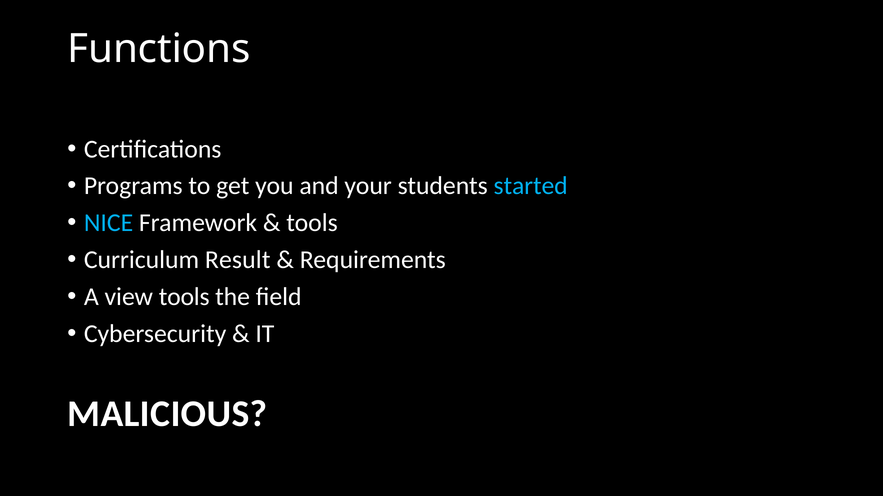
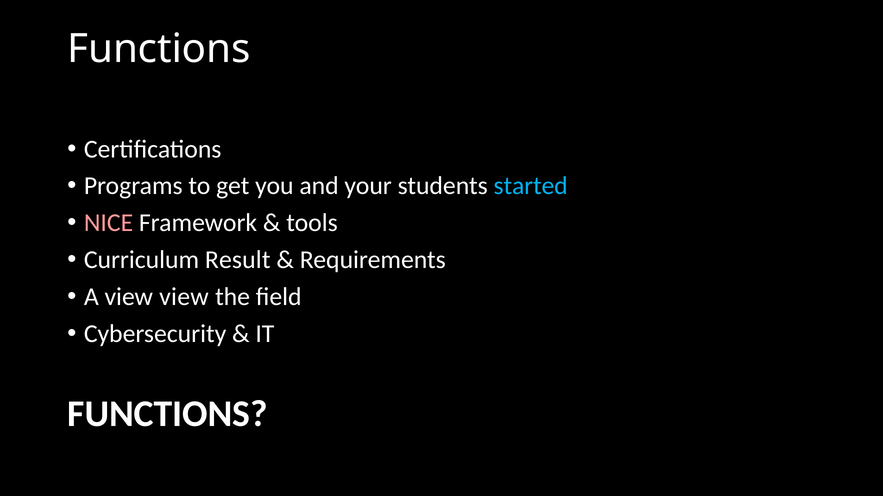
NICE colour: light blue -> pink
view tools: tools -> view
MALICIOUS at (167, 414): MALICIOUS -> FUNCTIONS
